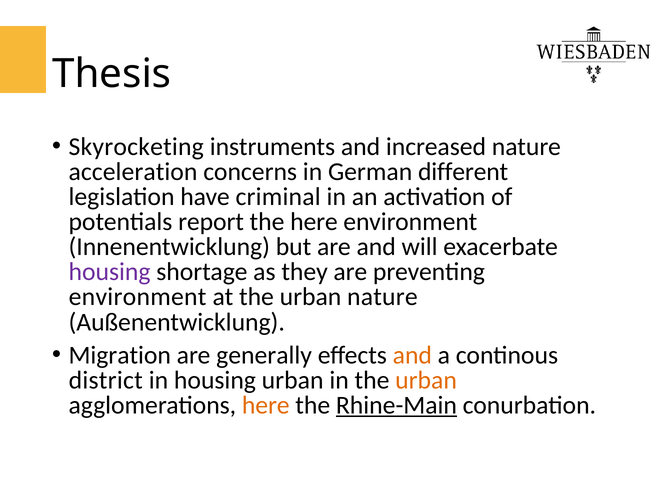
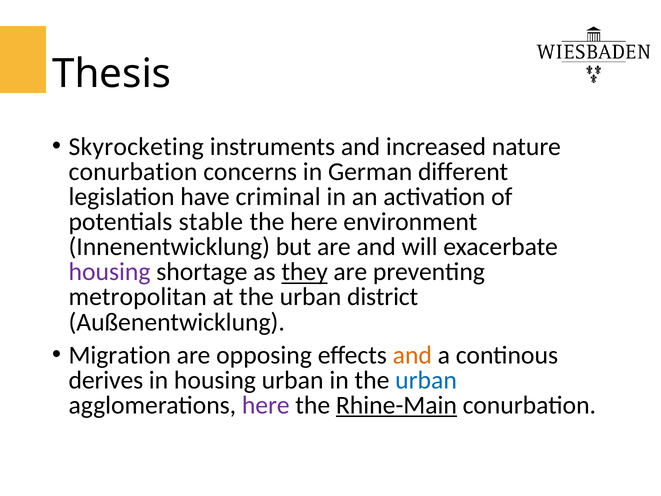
acceleration at (133, 172): acceleration -> conurbation
report: report -> stable
they underline: none -> present
environment at (138, 297): environment -> metropolitan
urban nature: nature -> district
generally: generally -> opposing
district: district -> derives
urban at (426, 380) colour: orange -> blue
here at (266, 405) colour: orange -> purple
